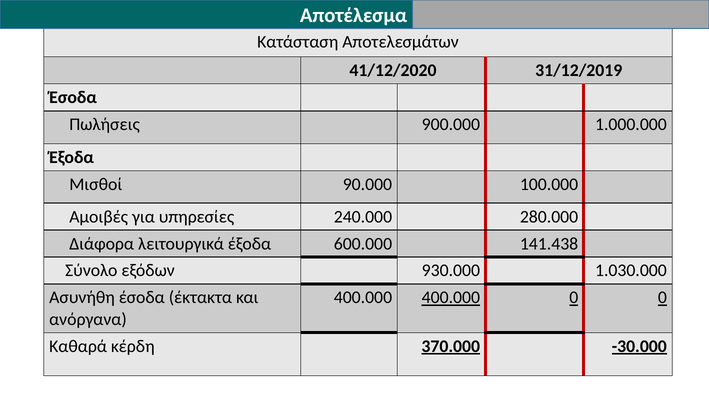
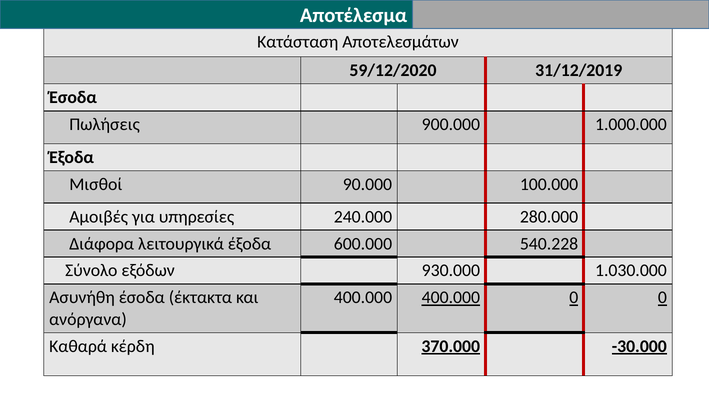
41/12/2020: 41/12/2020 -> 59/12/2020
141.438: 141.438 -> 540.228
